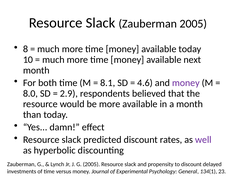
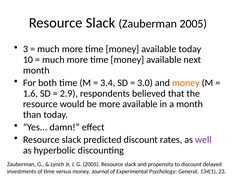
8: 8 -> 3
8.1: 8.1 -> 3.4
4.6: 4.6 -> 3.0
money at (186, 83) colour: purple -> orange
8.0: 8.0 -> 1.6
